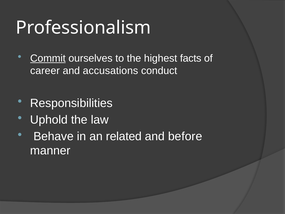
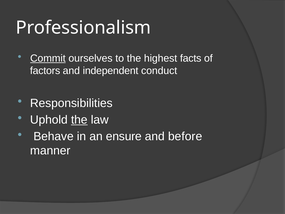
career: career -> factors
accusations: accusations -> independent
the at (79, 120) underline: none -> present
related: related -> ensure
